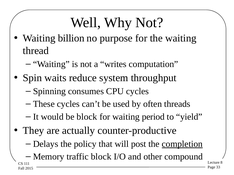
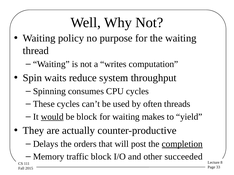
billion: billion -> policy
would underline: none -> present
period: period -> makes
policy: policy -> orders
compound: compound -> succeeded
